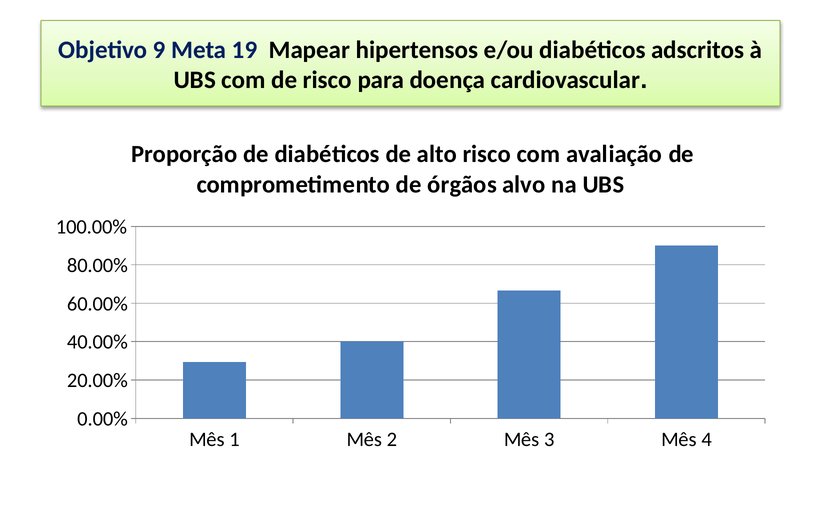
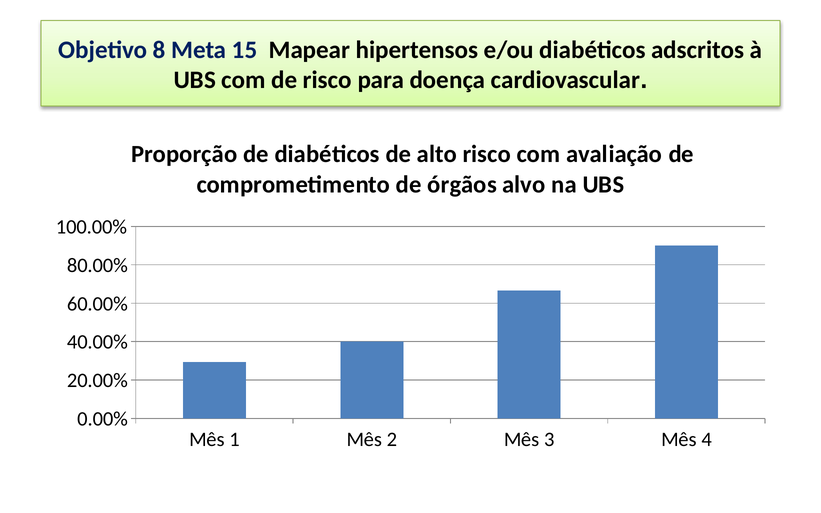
9: 9 -> 8
19: 19 -> 15
